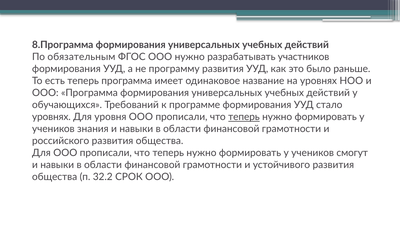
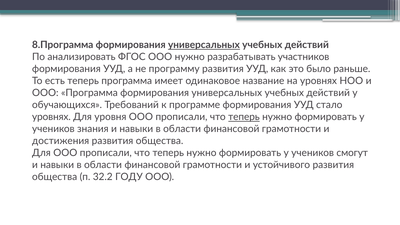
универсальных at (204, 45) underline: none -> present
обязательным: обязательным -> анализировать
российского: российского -> достижения
СРОК: СРОК -> ГОДУ
